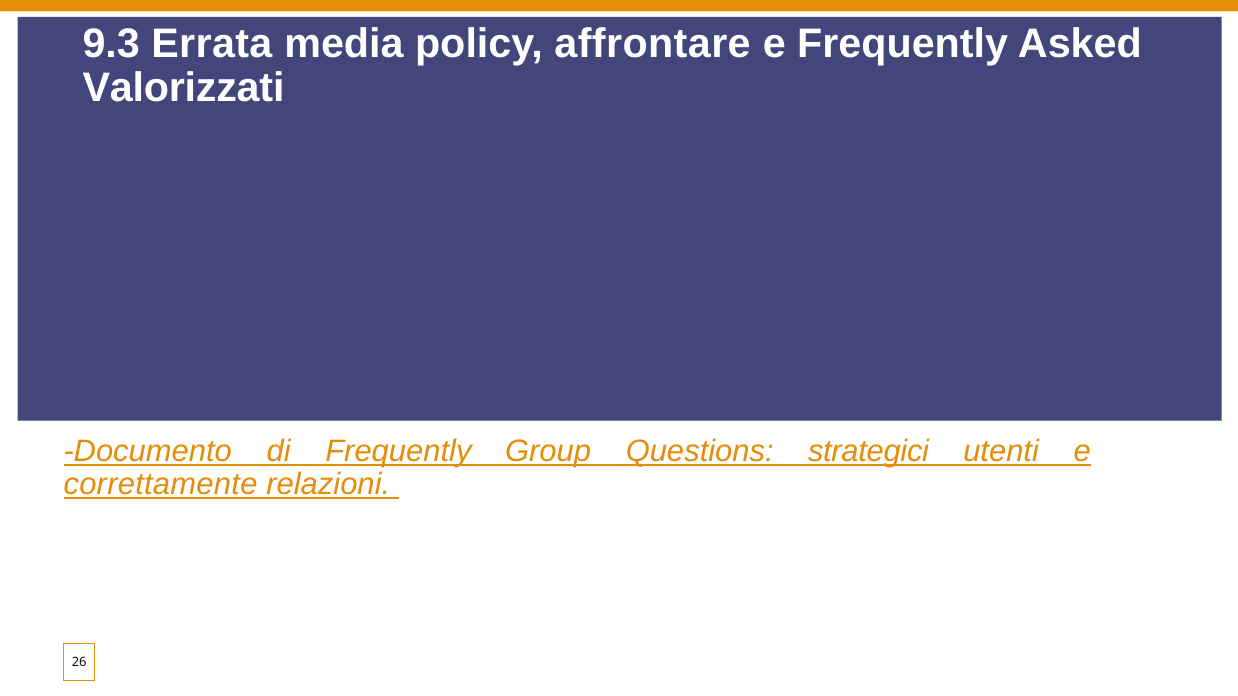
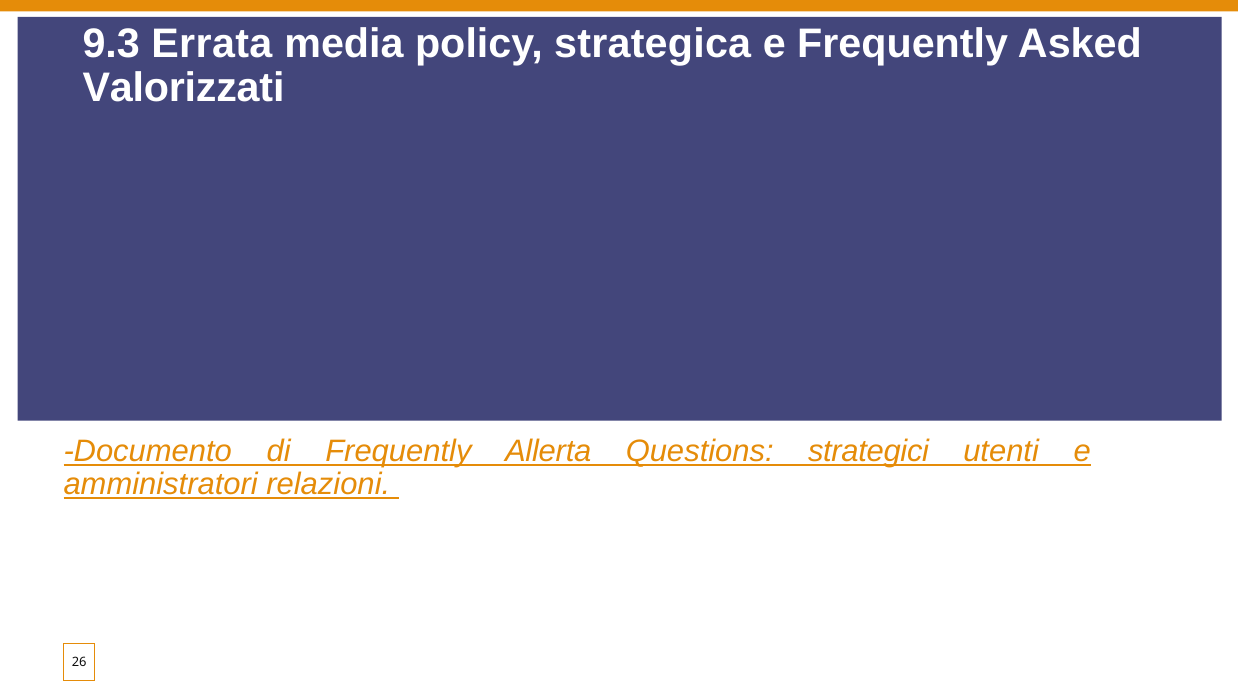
affrontare: affrontare -> strategica
Group: Group -> Allerta
correttamente: correttamente -> amministratori
